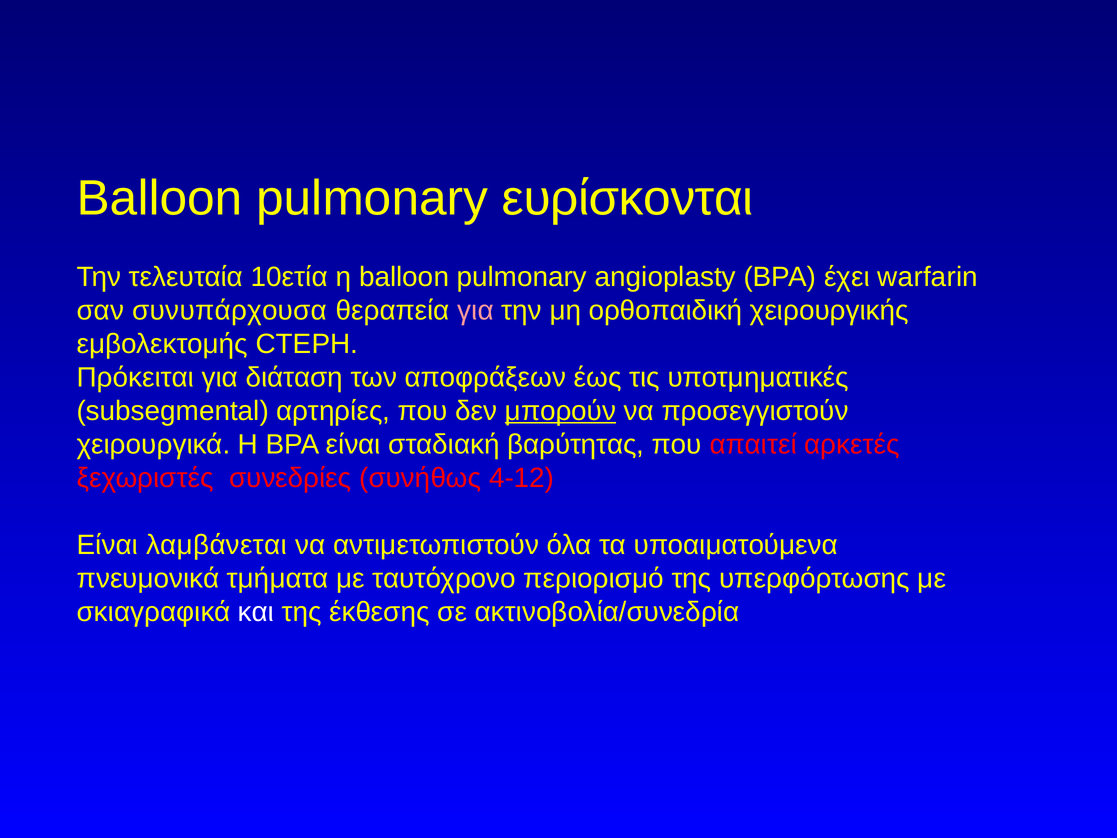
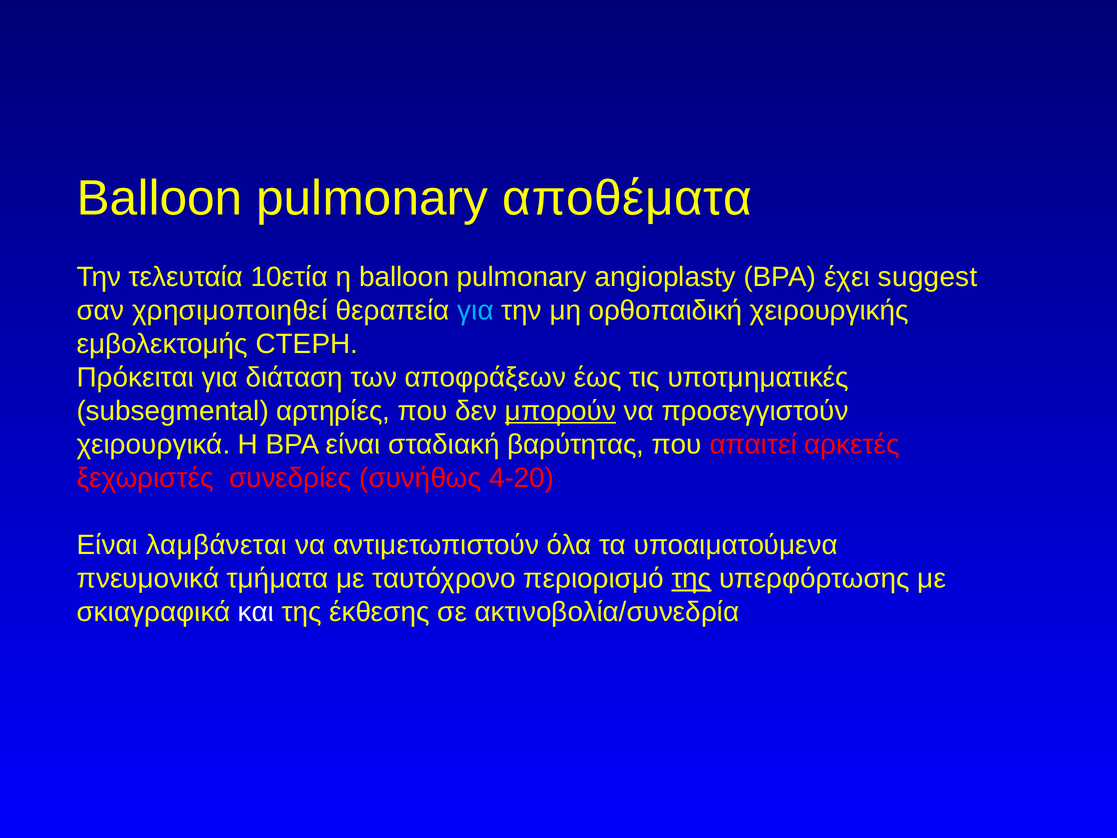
ευρίσκονται: ευρίσκονται -> αποθέματα
warfarin: warfarin -> suggest
συνυπάρχουσα: συνυπάρχουσα -> χρησιμοποιηθεί
για at (476, 310) colour: pink -> light blue
4-12: 4-12 -> 4-20
της at (691, 578) underline: none -> present
